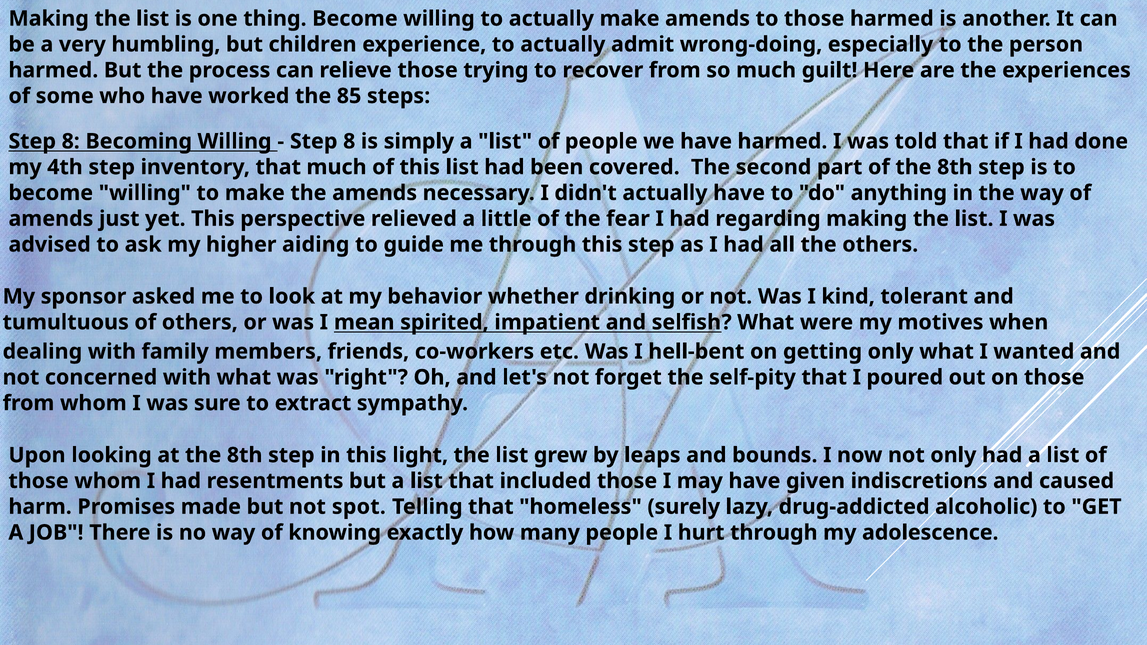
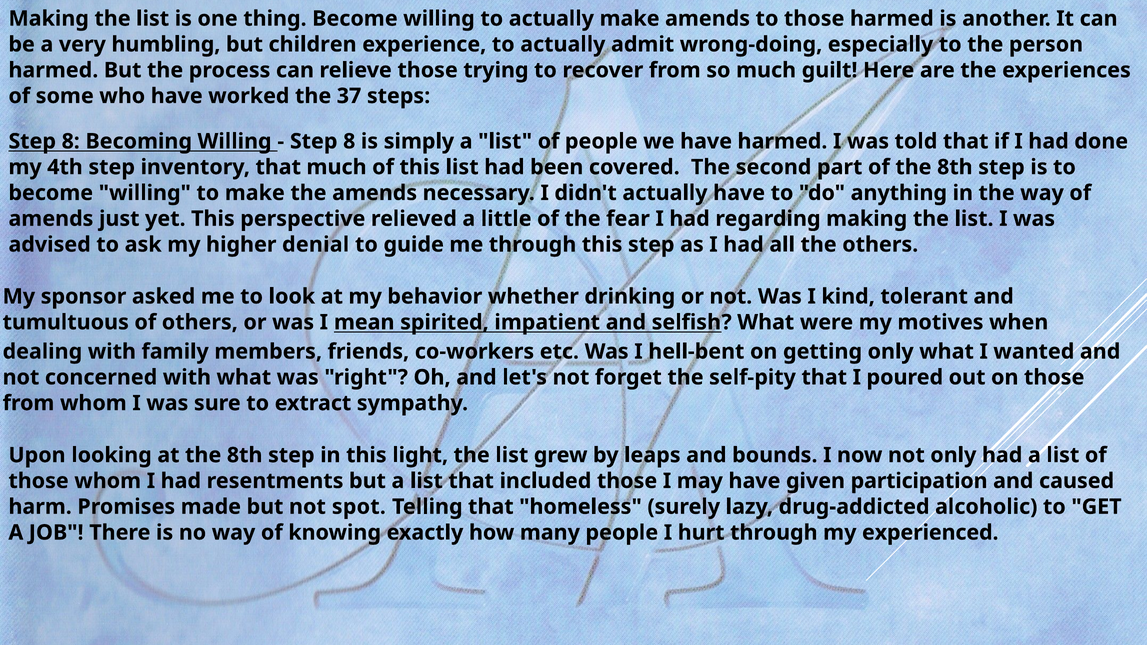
85: 85 -> 37
aiding: aiding -> denial
indiscretions: indiscretions -> participation
adolescence: adolescence -> experienced
